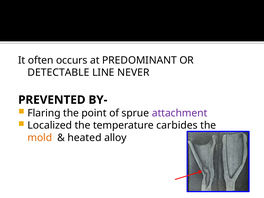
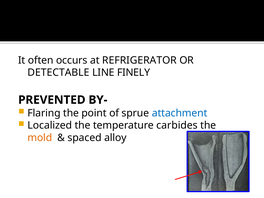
PREDOMINANT: PREDOMINANT -> REFRIGERATOR
NEVER: NEVER -> FINELY
attachment colour: purple -> blue
heated: heated -> spaced
